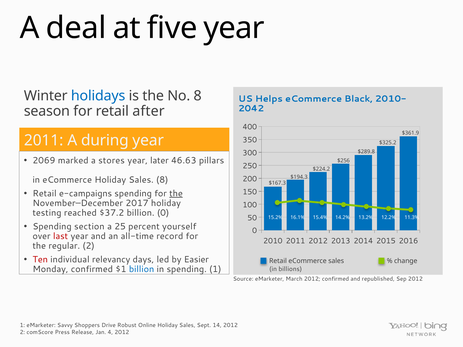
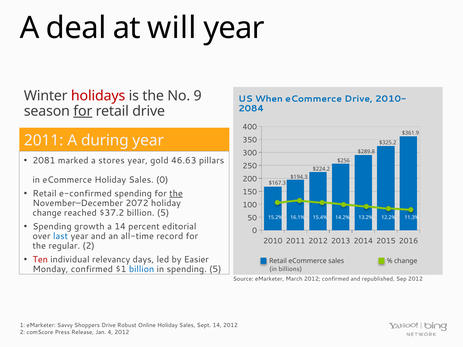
five: five -> will
holidays colour: blue -> red
No 8: 8 -> 9
Helps: Helps -> When
eCommerce Black: Black -> Drive
2042: 2042 -> 2084
for at (83, 111) underline: none -> present
retail after: after -> drive
2069: 2069 -> 2081
later: later -> gold
Sales 8: 8 -> 0
e-campaigns: e-campaigns -> e-confirmed
2017: 2017 -> 2072
testing at (47, 213): testing -> change
billion 0: 0 -> 5
section: section -> growth
a 25: 25 -> 14
yourself: yourself -> editorial
last colour: red -> blue
spending 1: 1 -> 5
